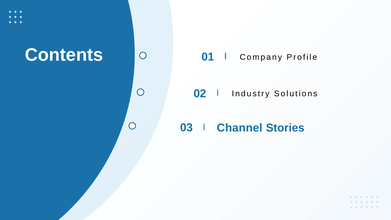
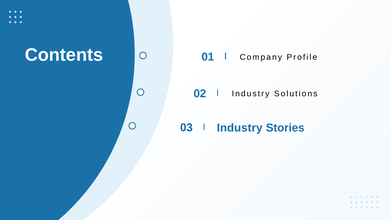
03 Channel: Channel -> Industry
